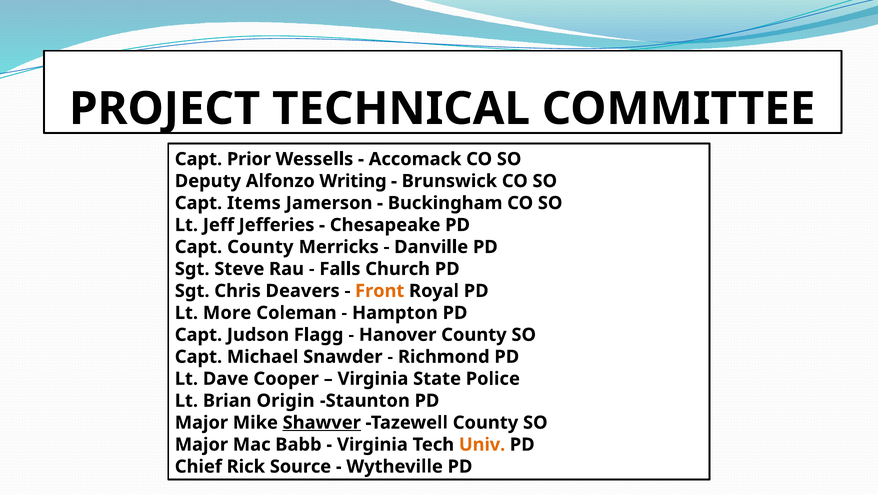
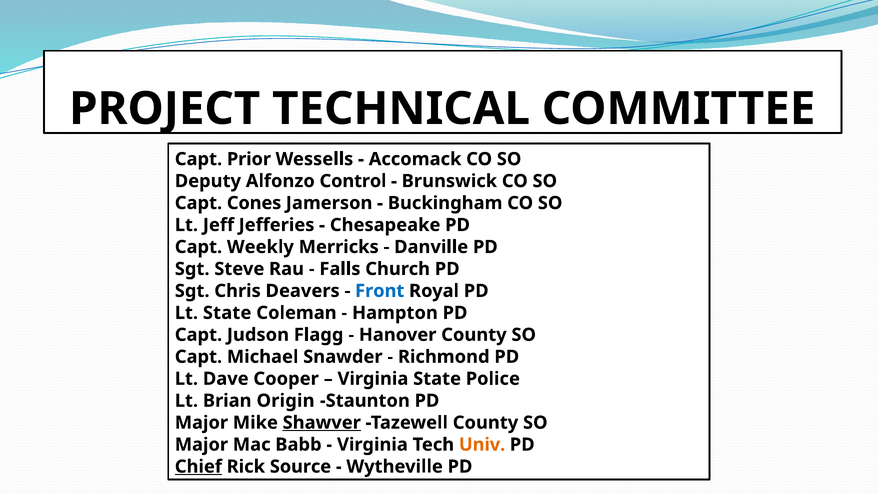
Writing: Writing -> Control
Items: Items -> Cones
Capt County: County -> Weekly
Front colour: orange -> blue
Lt More: More -> State
Chief underline: none -> present
